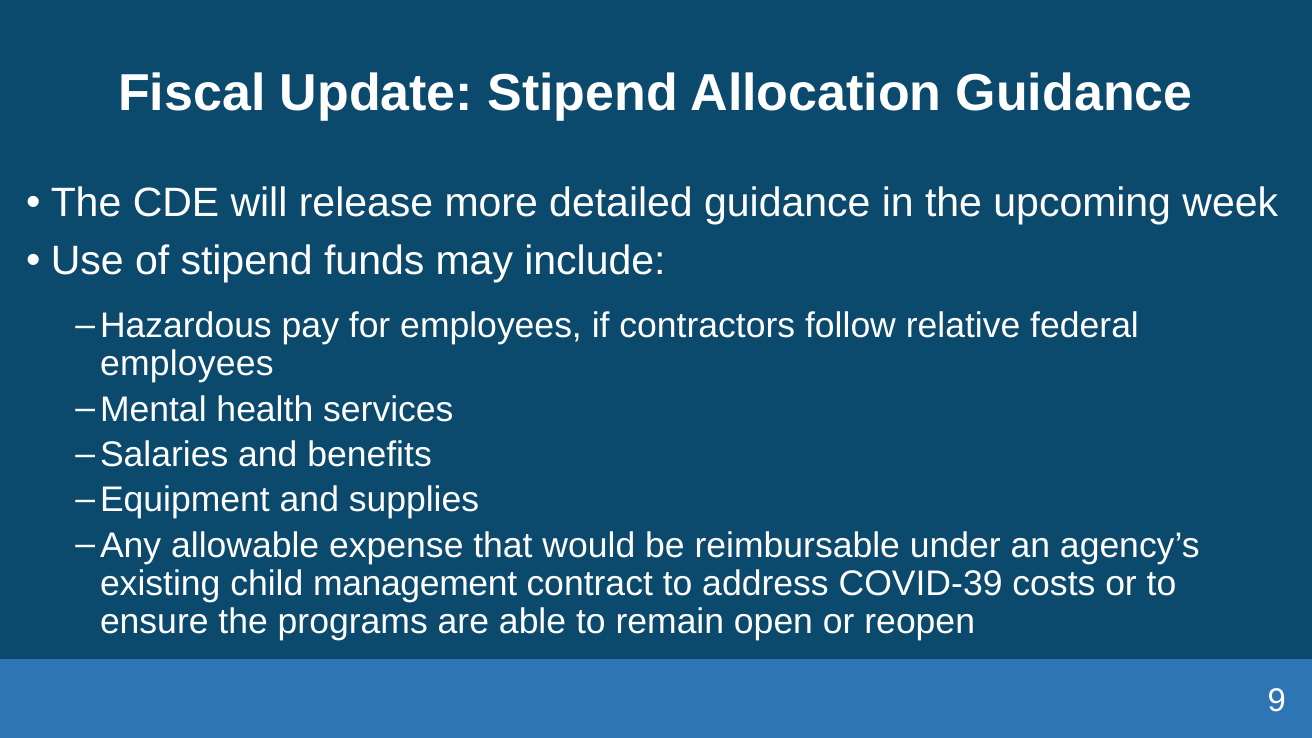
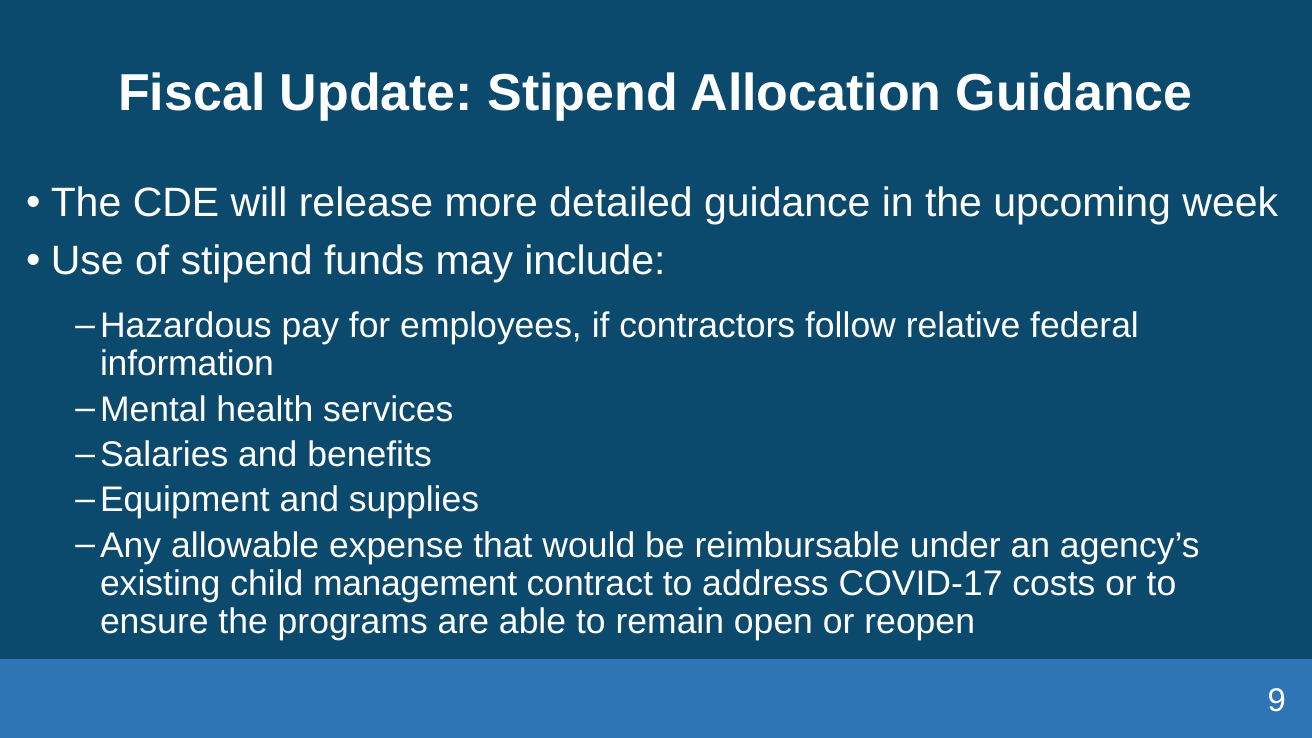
employees at (187, 364): employees -> information
COVID-39: COVID-39 -> COVID-17
